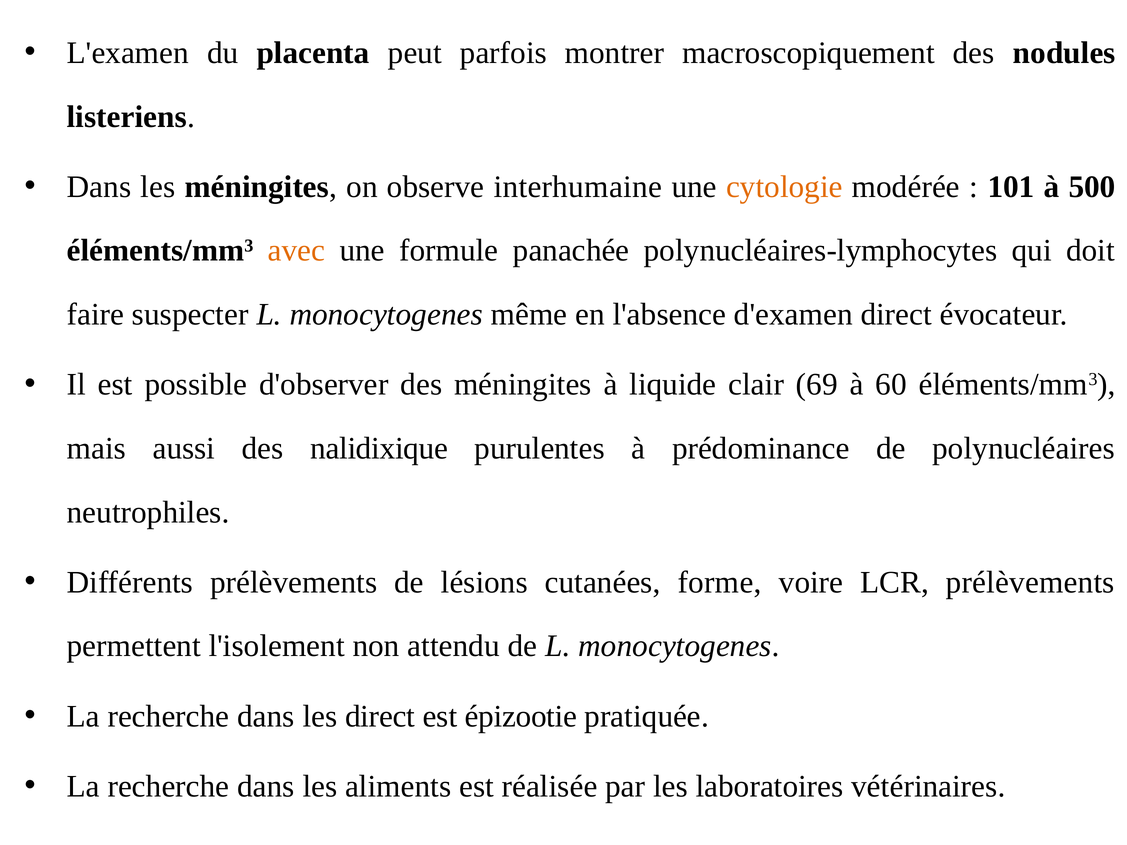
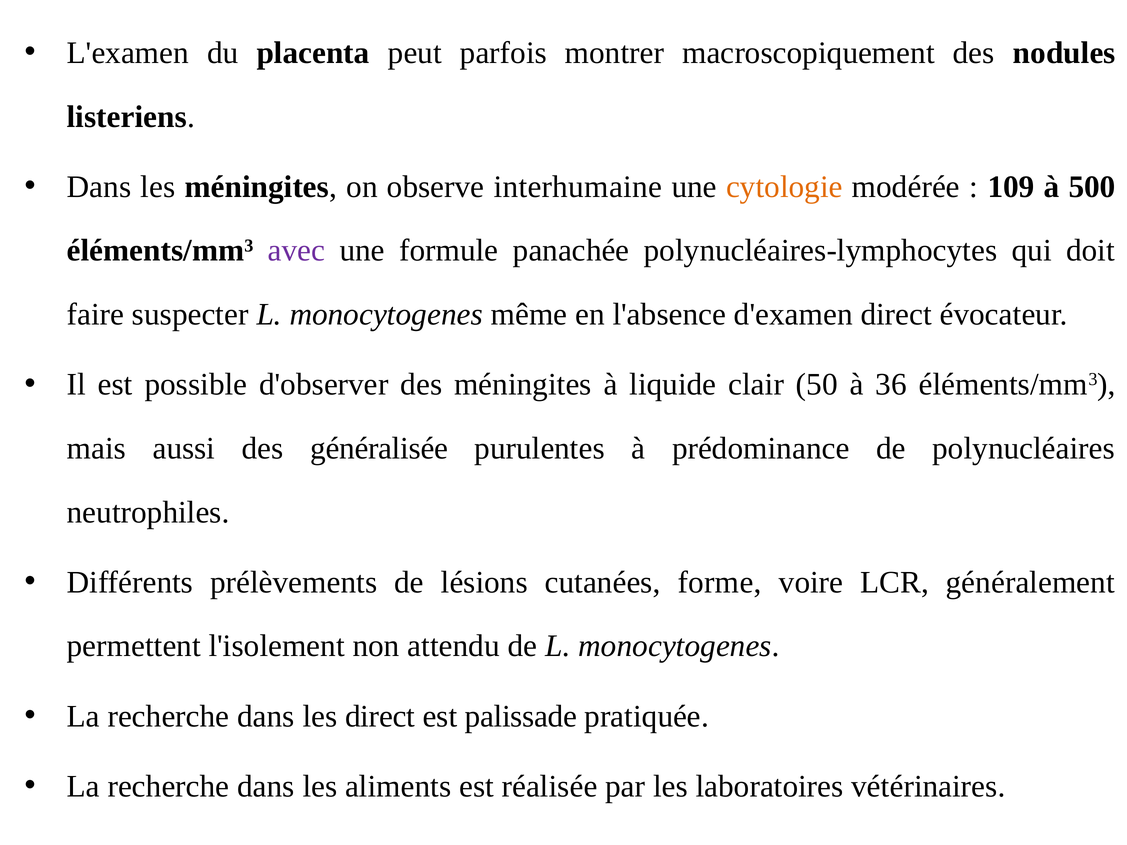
101: 101 -> 109
avec colour: orange -> purple
69: 69 -> 50
60: 60 -> 36
nalidixique: nalidixique -> généralisée
LCR prélèvements: prélèvements -> généralement
épizootie: épizootie -> palissade
